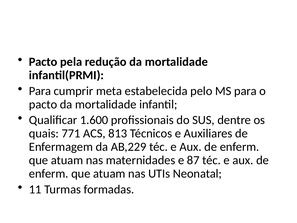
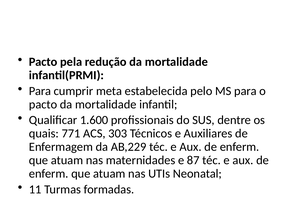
813: 813 -> 303
